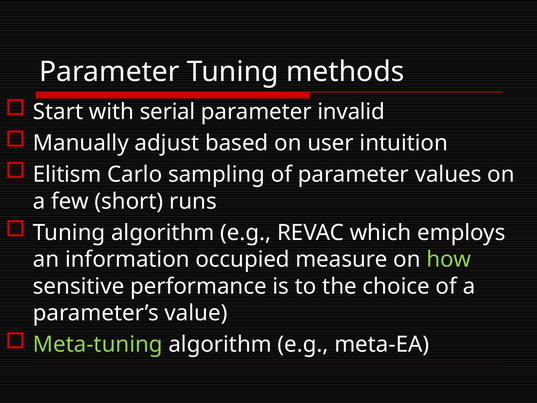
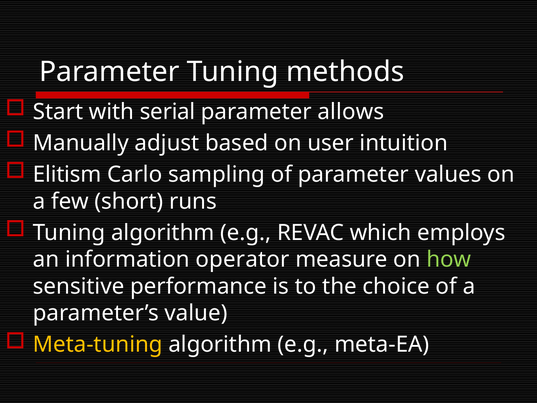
invalid: invalid -> allows
occupied: occupied -> operator
Meta-tuning colour: light green -> yellow
